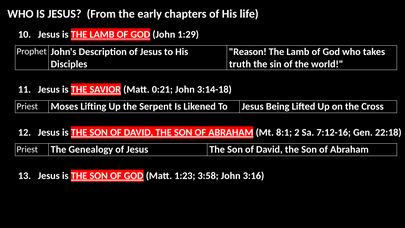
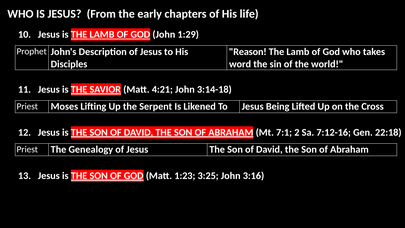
truth: truth -> word
0:21: 0:21 -> 4:21
8:1: 8:1 -> 7:1
3:58: 3:58 -> 3:25
